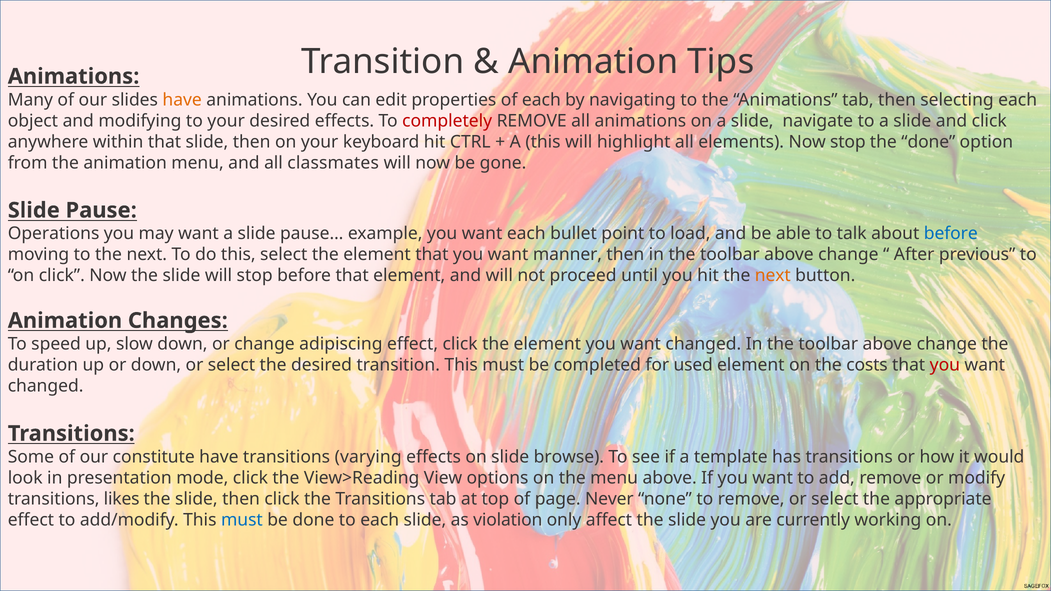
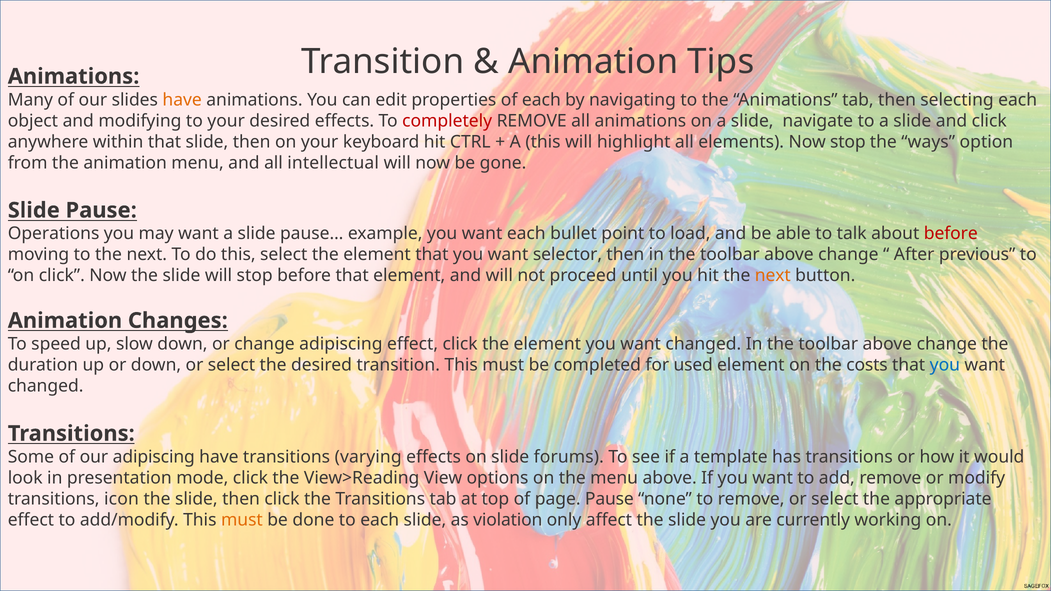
the done: done -> ways
classmates: classmates -> intellectual
before at (951, 234) colour: blue -> red
manner: manner -> selector
you at (945, 365) colour: red -> blue
our constitute: constitute -> adipiscing
browse: browse -> forums
likes: likes -> icon
page Never: Never -> Pause
must at (242, 520) colour: blue -> orange
